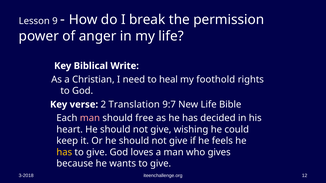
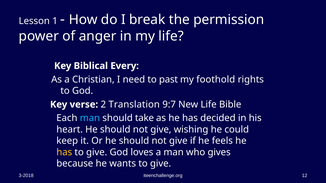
9: 9 -> 1
Write: Write -> Every
heal: heal -> past
man at (90, 118) colour: pink -> light blue
free: free -> take
